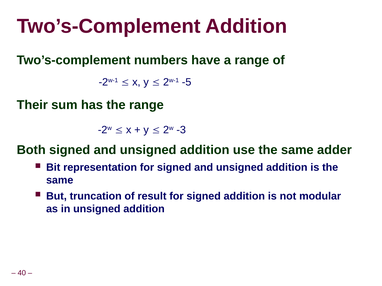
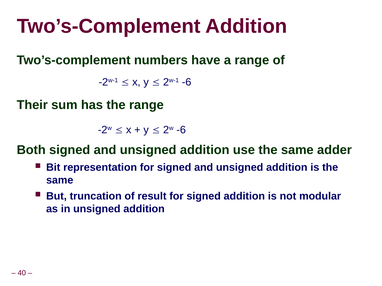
2w-1 -5: -5 -> -6
2w -3: -3 -> -6
